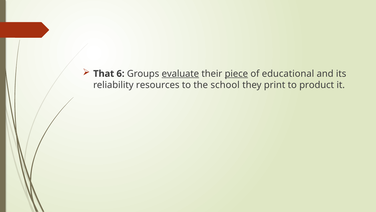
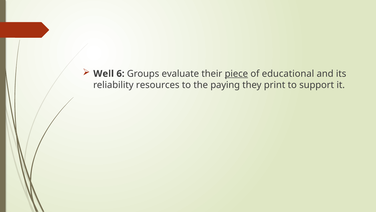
That: That -> Well
evaluate underline: present -> none
school: school -> paying
product: product -> support
